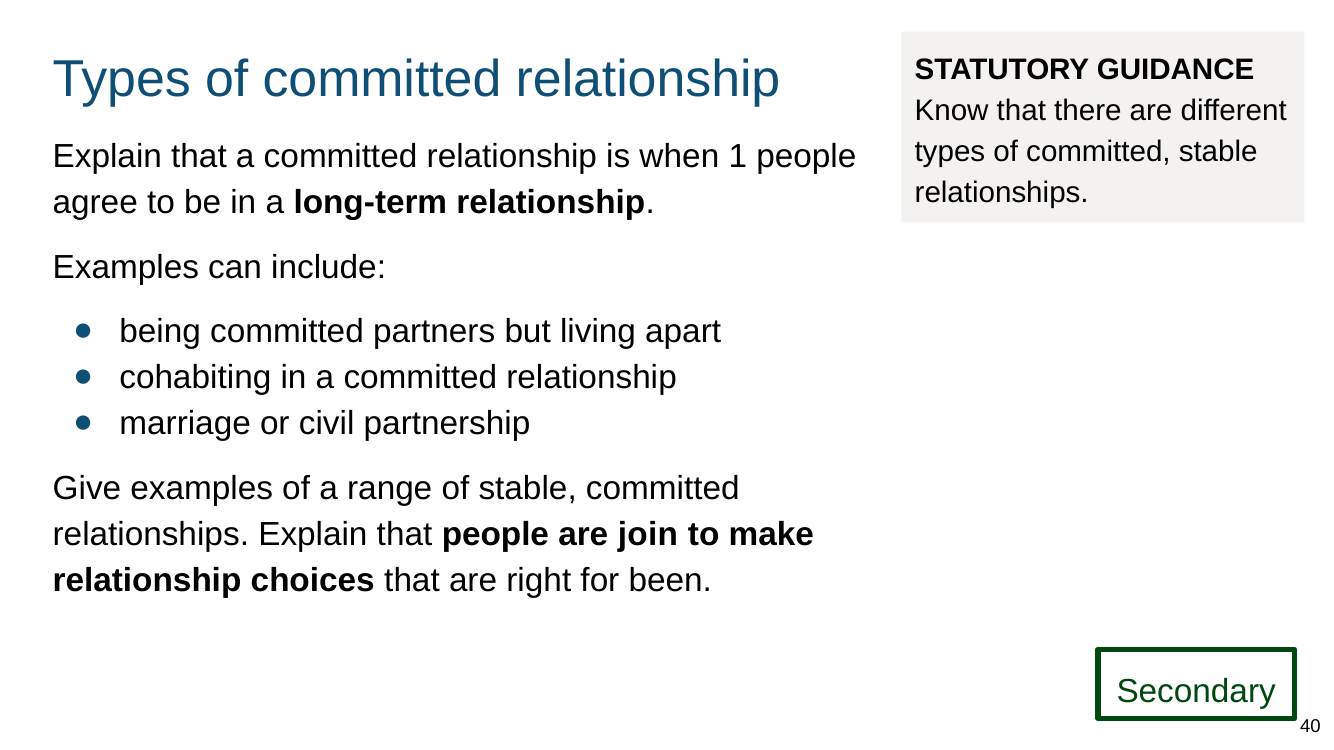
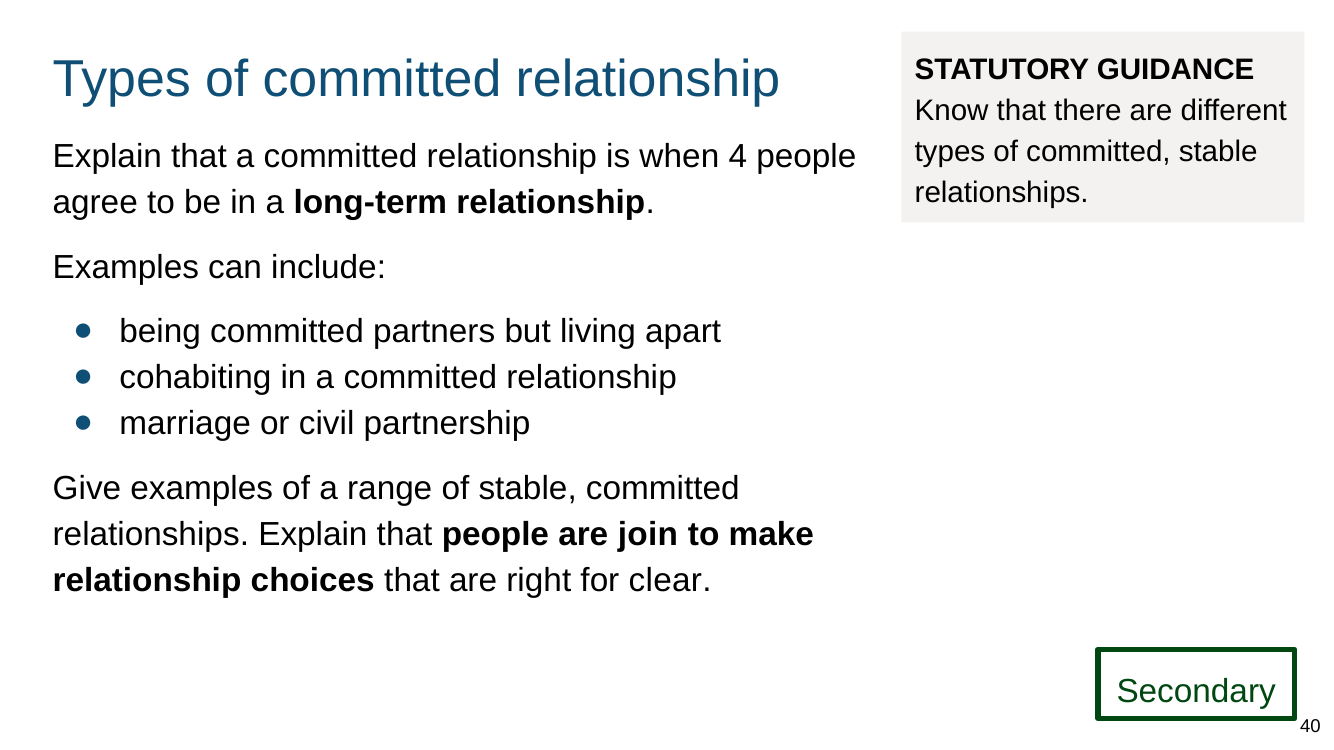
1: 1 -> 4
been: been -> clear
